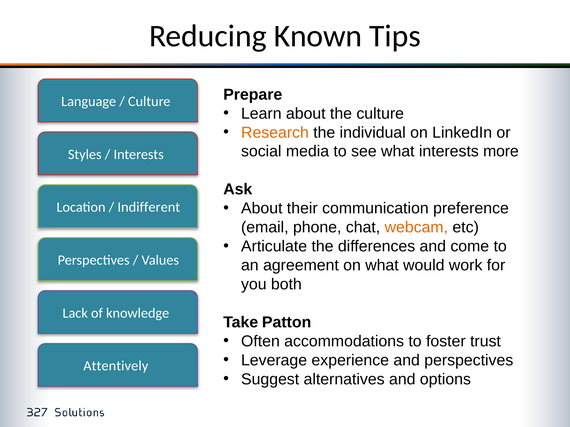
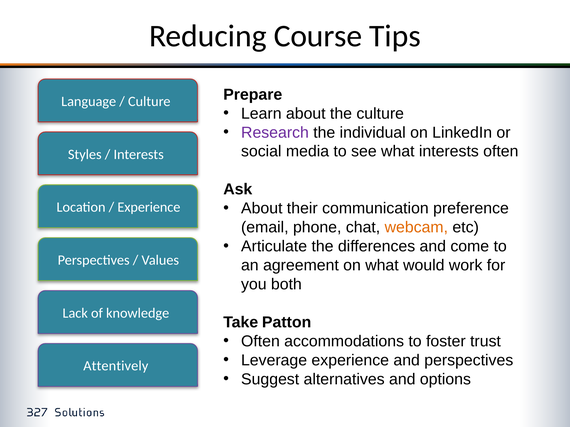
Known: Known -> Course
Research colour: orange -> purple
interests more: more -> often
Indifferent at (149, 207): Indifferent -> Experience
